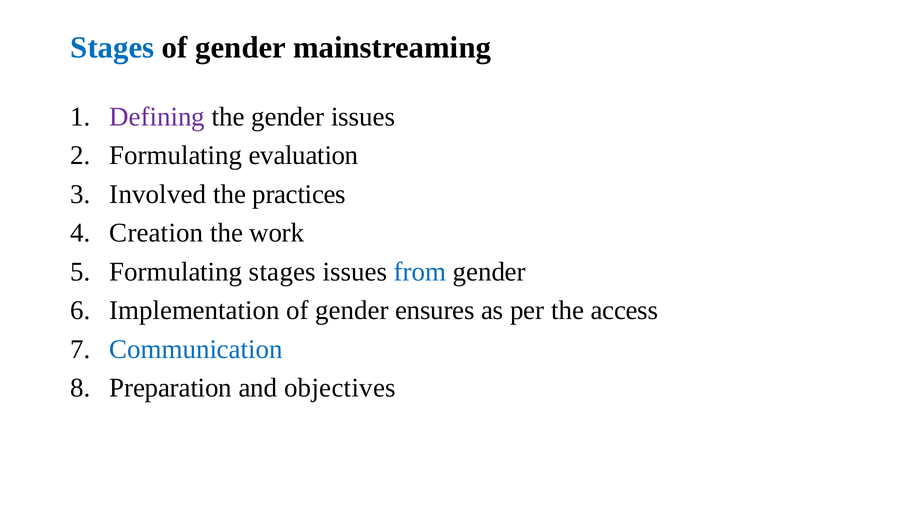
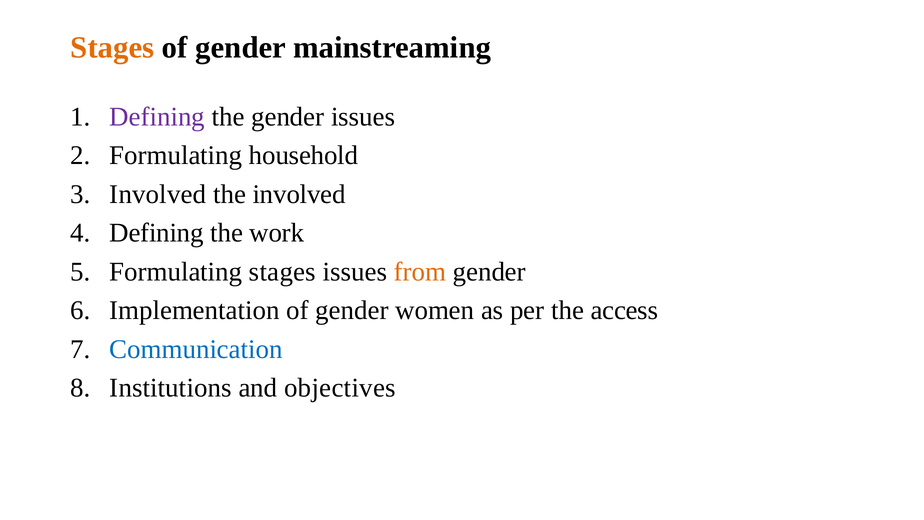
Stages at (112, 48) colour: blue -> orange
evaluation: evaluation -> household
the practices: practices -> involved
Creation at (156, 233): Creation -> Defining
from colour: blue -> orange
ensures: ensures -> women
Preparation: Preparation -> Institutions
